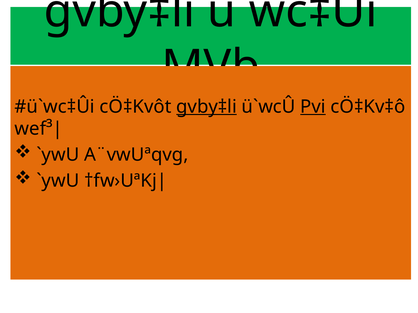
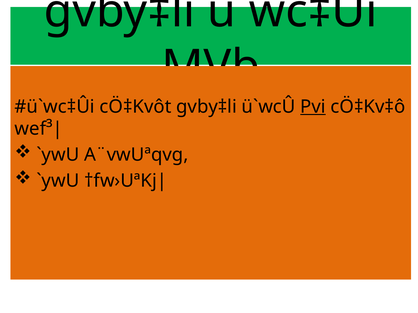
gvby‡li at (207, 107) underline: present -> none
